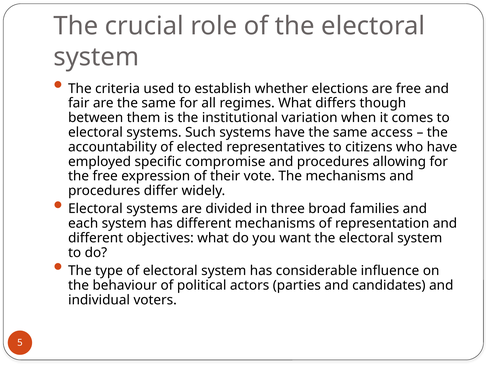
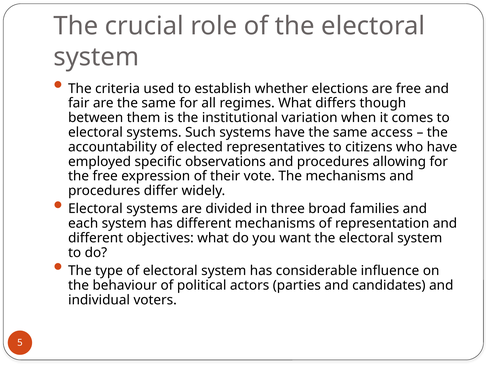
compromise: compromise -> observations
